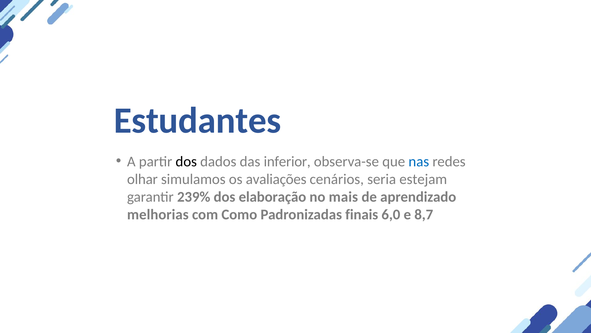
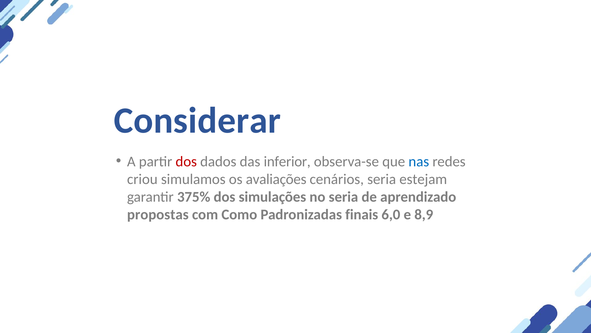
Estudantes: Estudantes -> Considerar
dos at (186, 161) colour: black -> red
olhar: olhar -> criou
239%: 239% -> 375%
elaboração: elaboração -> simulações
no mais: mais -> seria
melhorias: melhorias -> propostas
8,7: 8,7 -> 8,9
